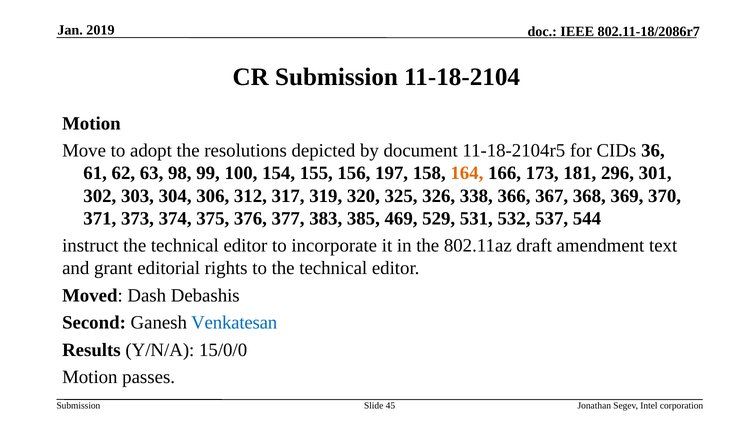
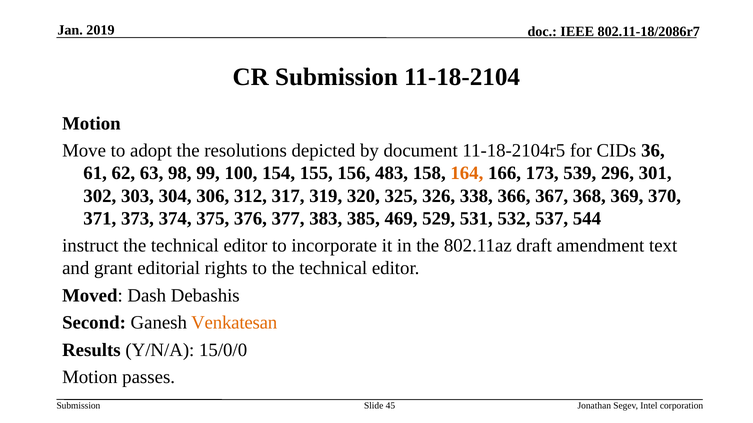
197: 197 -> 483
181: 181 -> 539
Venkatesan colour: blue -> orange
